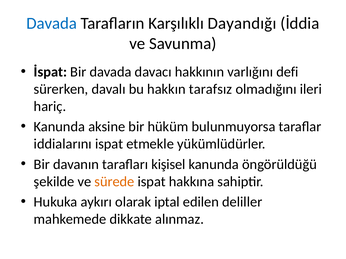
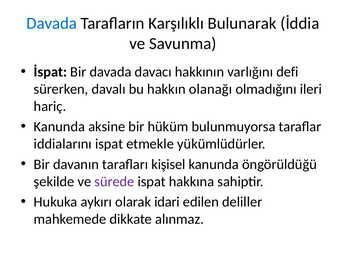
Dayandığı: Dayandığı -> Bulunarak
tarafsız: tarafsız -> olanağı
sürede colour: orange -> purple
iptal: iptal -> idari
